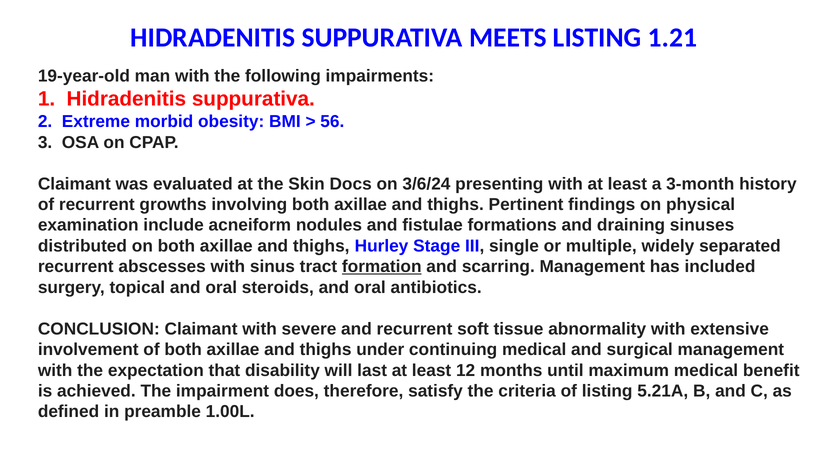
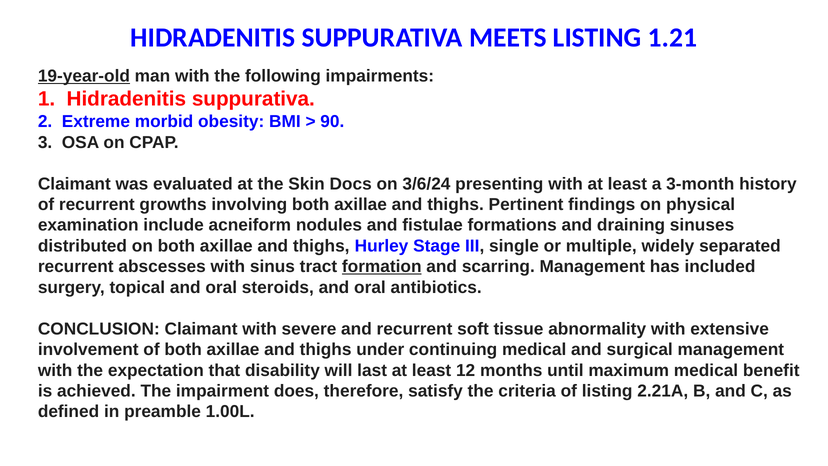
19-year-old underline: none -> present
56: 56 -> 90
5.21A: 5.21A -> 2.21A
